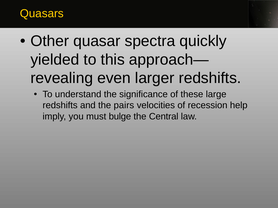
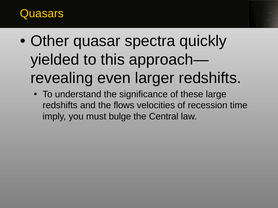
pairs: pairs -> flows
help: help -> time
